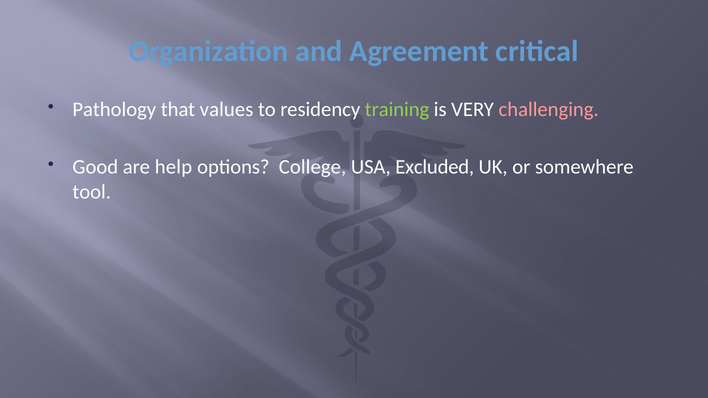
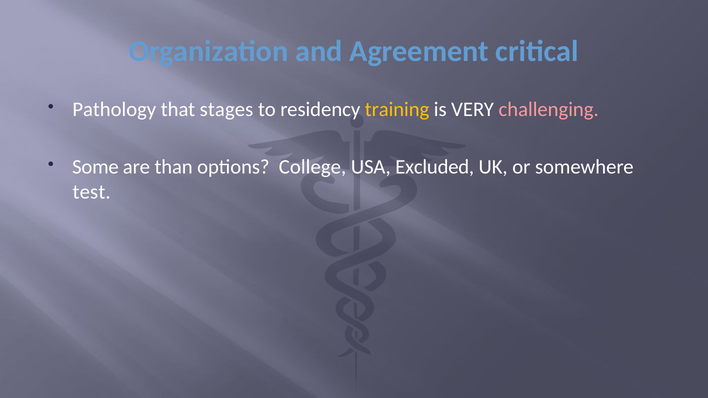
values: values -> stages
training colour: light green -> yellow
Good: Good -> Some
help: help -> than
tool: tool -> test
